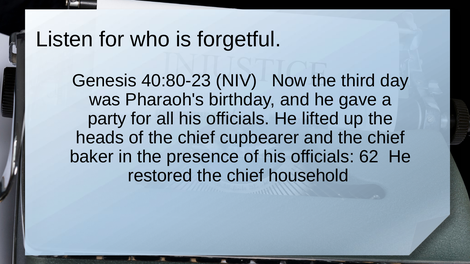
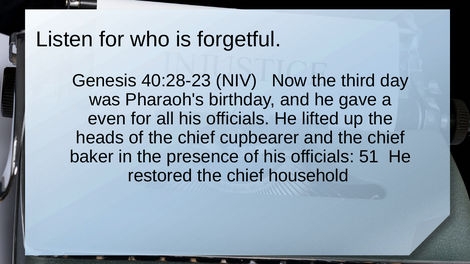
40:80-23: 40:80-23 -> 40:28-23
party: party -> even
62: 62 -> 51
